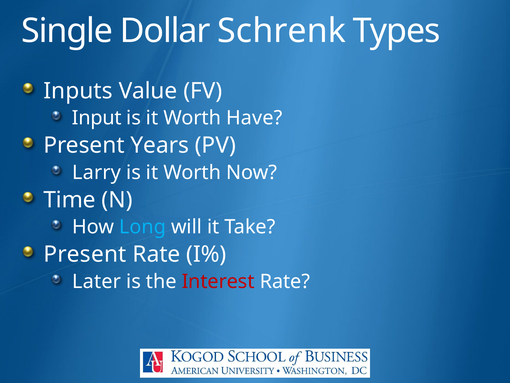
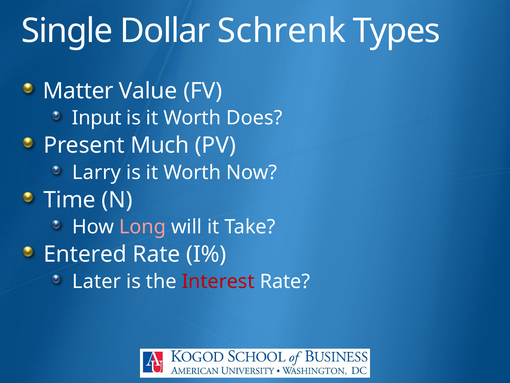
Inputs: Inputs -> Matter
Have: Have -> Does
Years: Years -> Much
Long colour: light blue -> pink
Present at (85, 254): Present -> Entered
